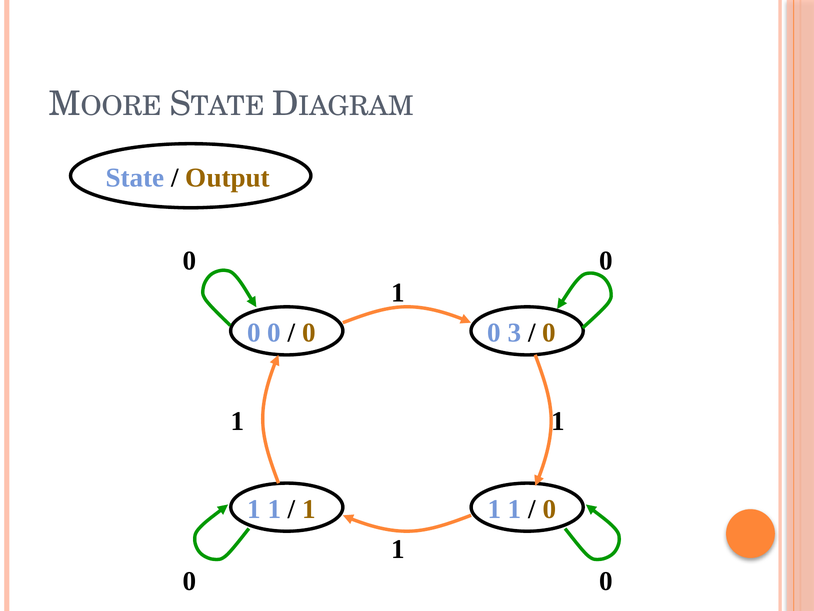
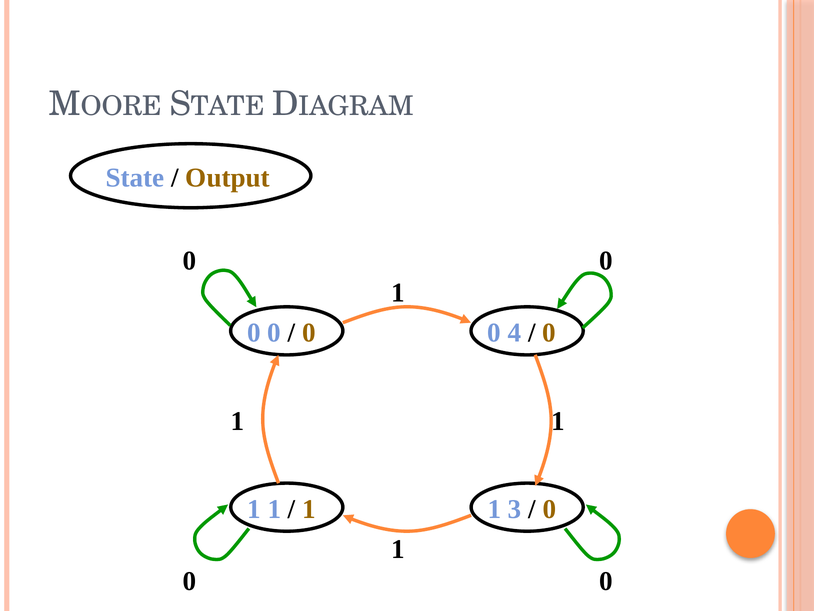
3: 3 -> 4
1 at (515, 509): 1 -> 3
